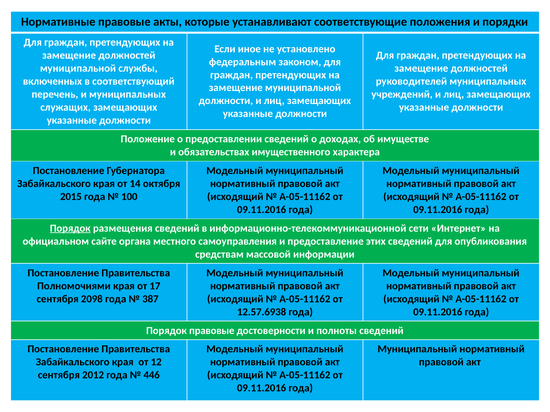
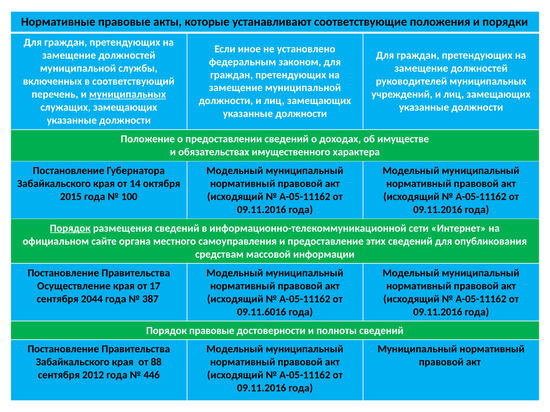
муниципальных at (128, 94) underline: none -> present
Полномочиями: Полномочиями -> Осуществление
2098: 2098 -> 2044
12.57.6938: 12.57.6938 -> 09.11.6016
12: 12 -> 88
